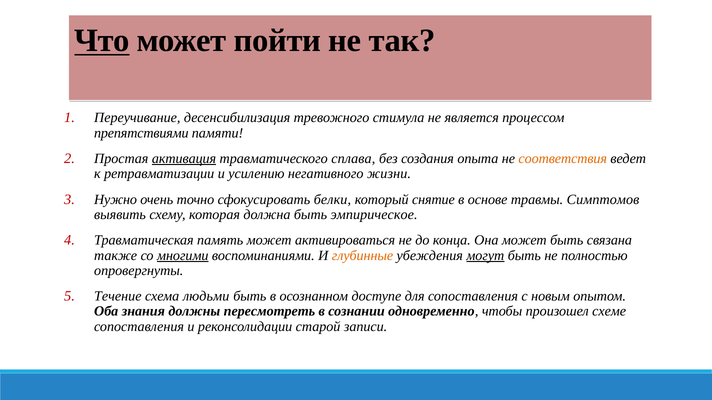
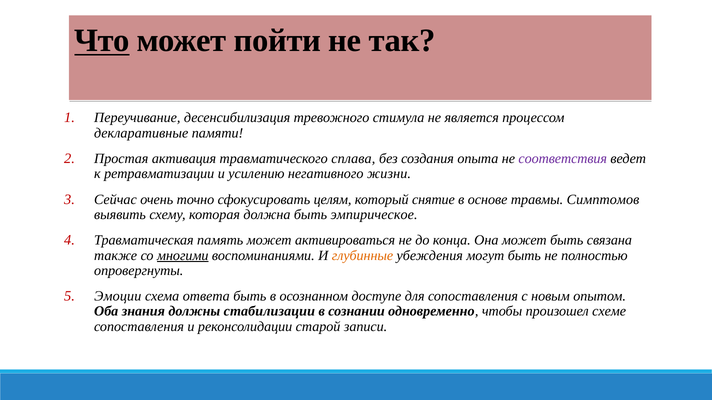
препятствиями: препятствиями -> декларативные
активация underline: present -> none
соответствия colour: orange -> purple
Нужно: Нужно -> Сейчас
белки: белки -> целям
могут underline: present -> none
Течение: Течение -> Эмоции
людьми: людьми -> ответа
пересмотреть: пересмотреть -> стабилизации
